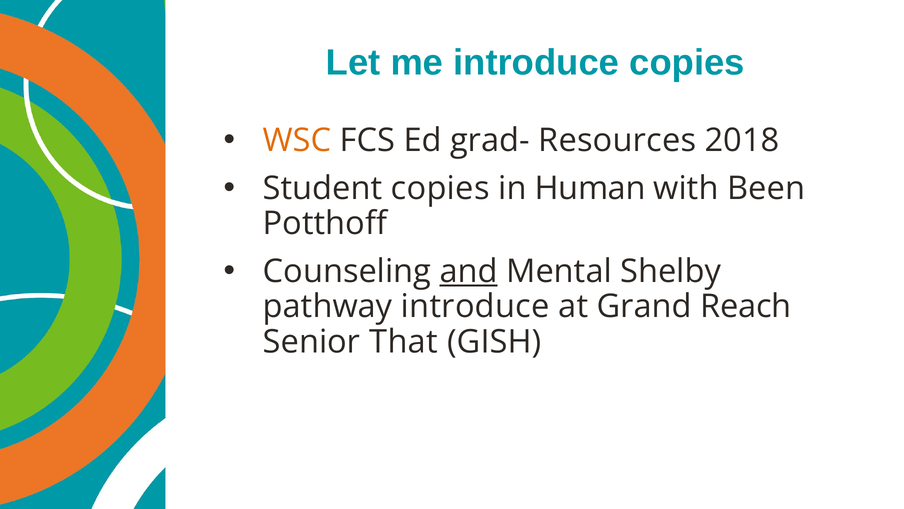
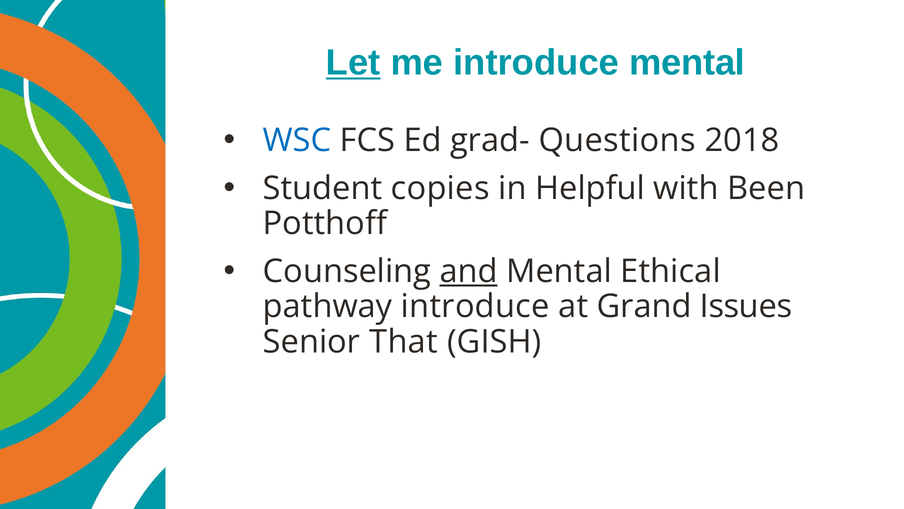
Let underline: none -> present
introduce copies: copies -> mental
WSC colour: orange -> blue
Resources: Resources -> Questions
Human: Human -> Helpful
Shelby: Shelby -> Ethical
Reach: Reach -> Issues
